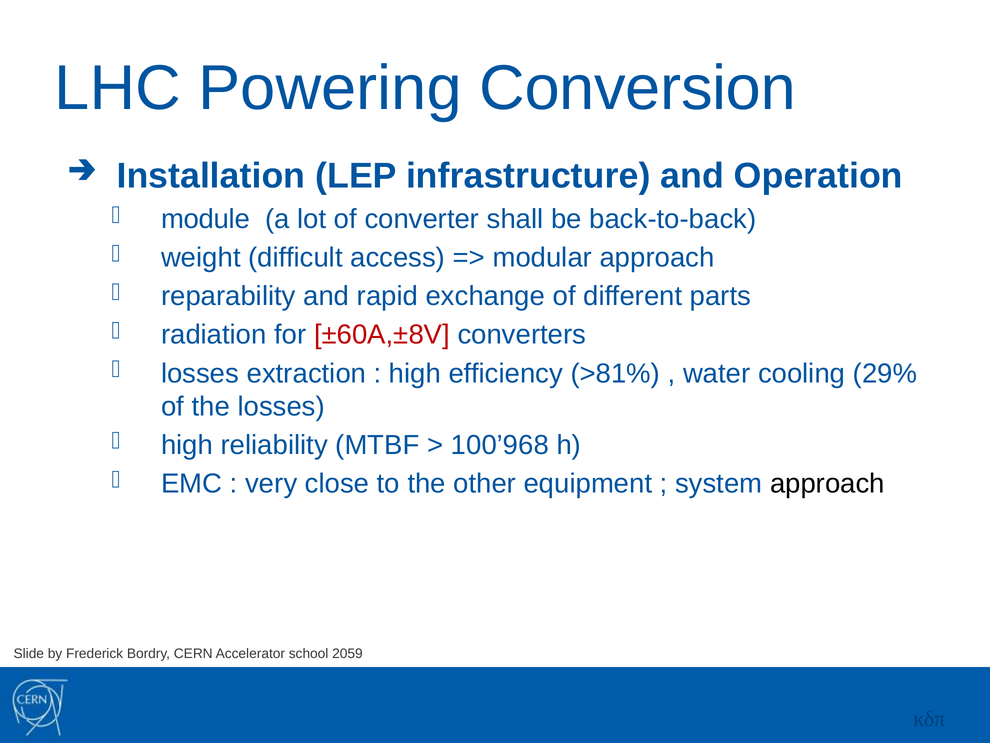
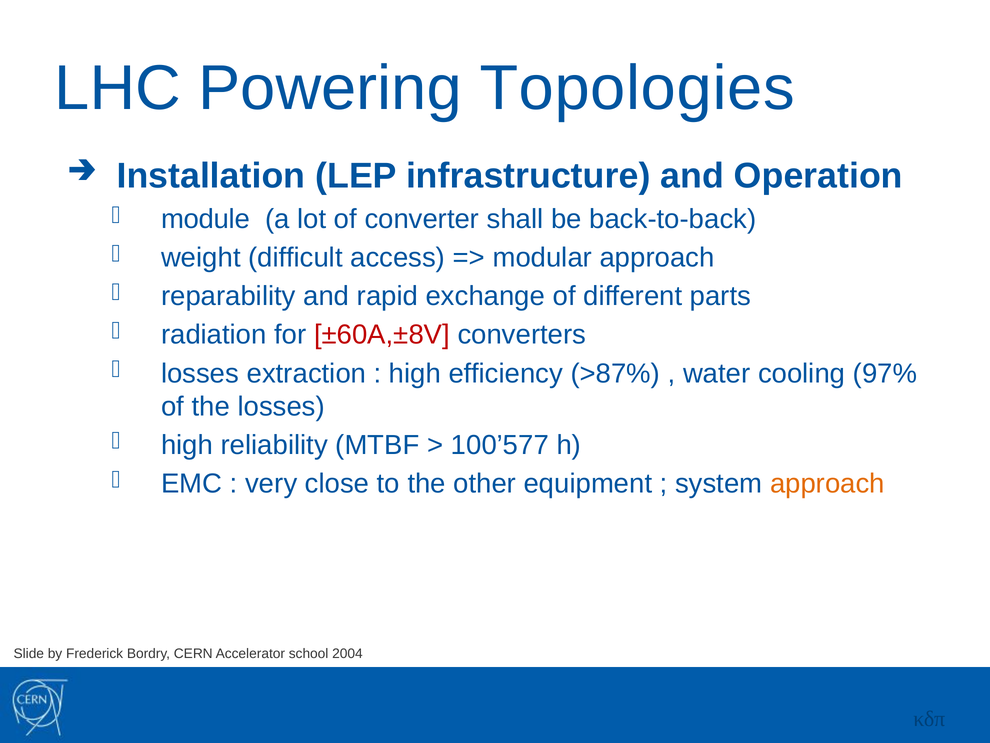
Conversion: Conversion -> Topologies
>81%: >81% -> >87%
29%: 29% -> 97%
100’968: 100’968 -> 100’577
approach at (827, 483) colour: black -> orange
2059: 2059 -> 2004
